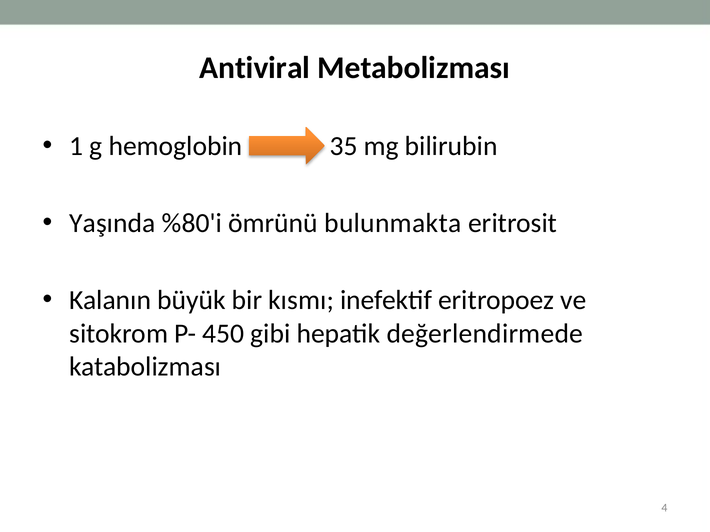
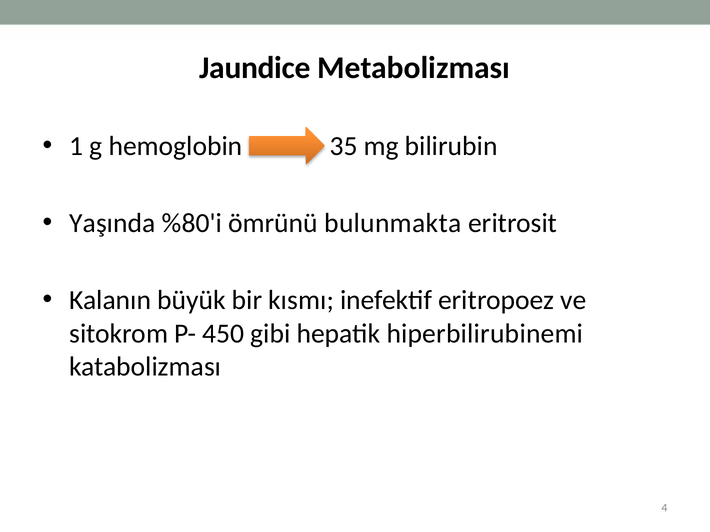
Antiviral: Antiviral -> Jaundice
değerlendirmede: değerlendirmede -> hiperbilirubinemi
